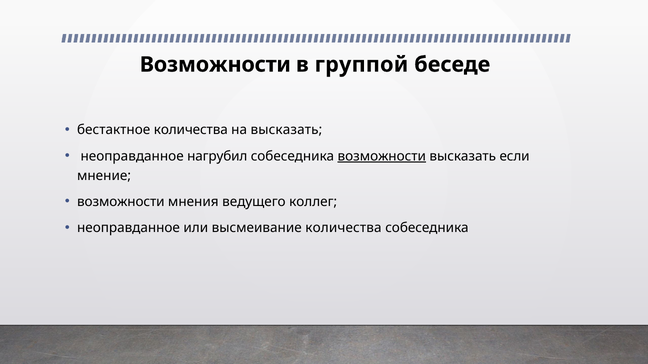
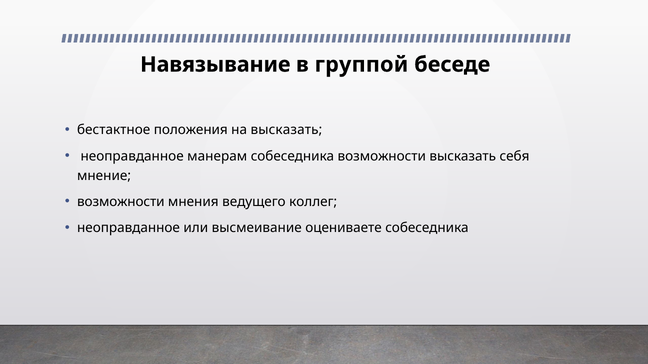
Возможности at (215, 65): Возможности -> Навязывание
бестактное количества: количества -> положения
нагрубил: нагрубил -> манерам
возможности at (382, 156) underline: present -> none
если: если -> себя
высмеивание количества: количества -> оцениваете
